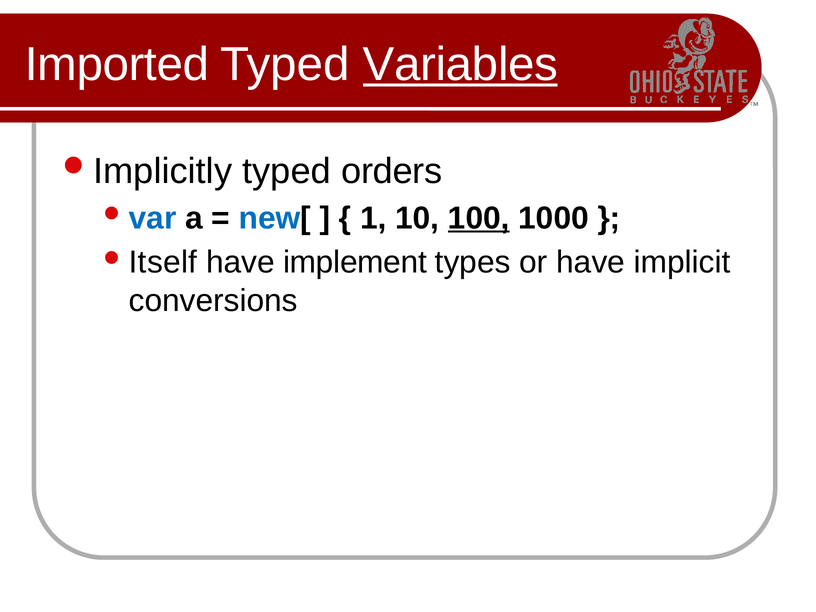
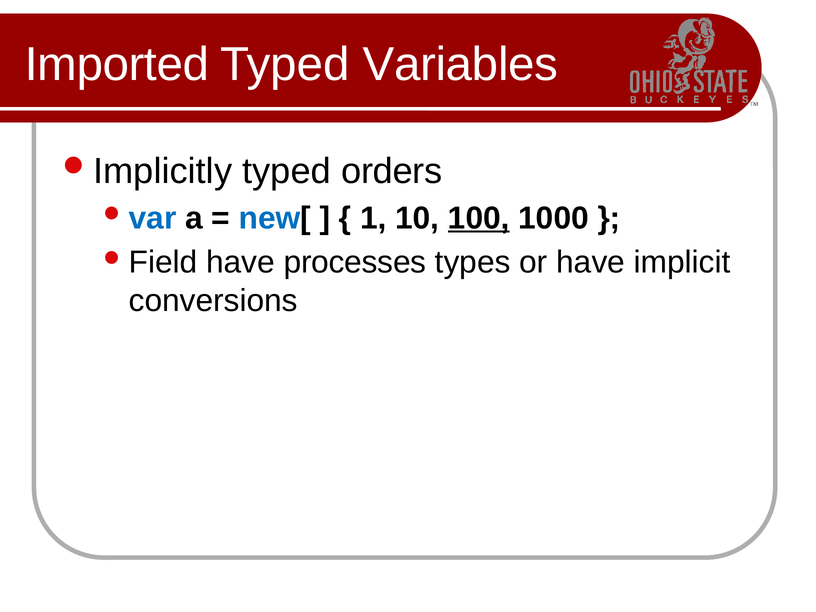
Variables underline: present -> none
Itself: Itself -> Field
implement: implement -> processes
